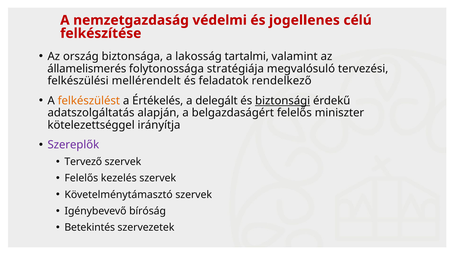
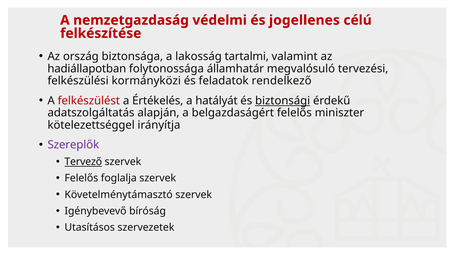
államelismerés: államelismerés -> hadiállapotban
stratégiája: stratégiája -> államhatár
mellérendelt: mellérendelt -> kormányközi
felkészülést colour: orange -> red
delegált: delegált -> hatályát
Tervező underline: none -> present
kezelés: kezelés -> foglalja
Betekintés: Betekintés -> Utasításos
